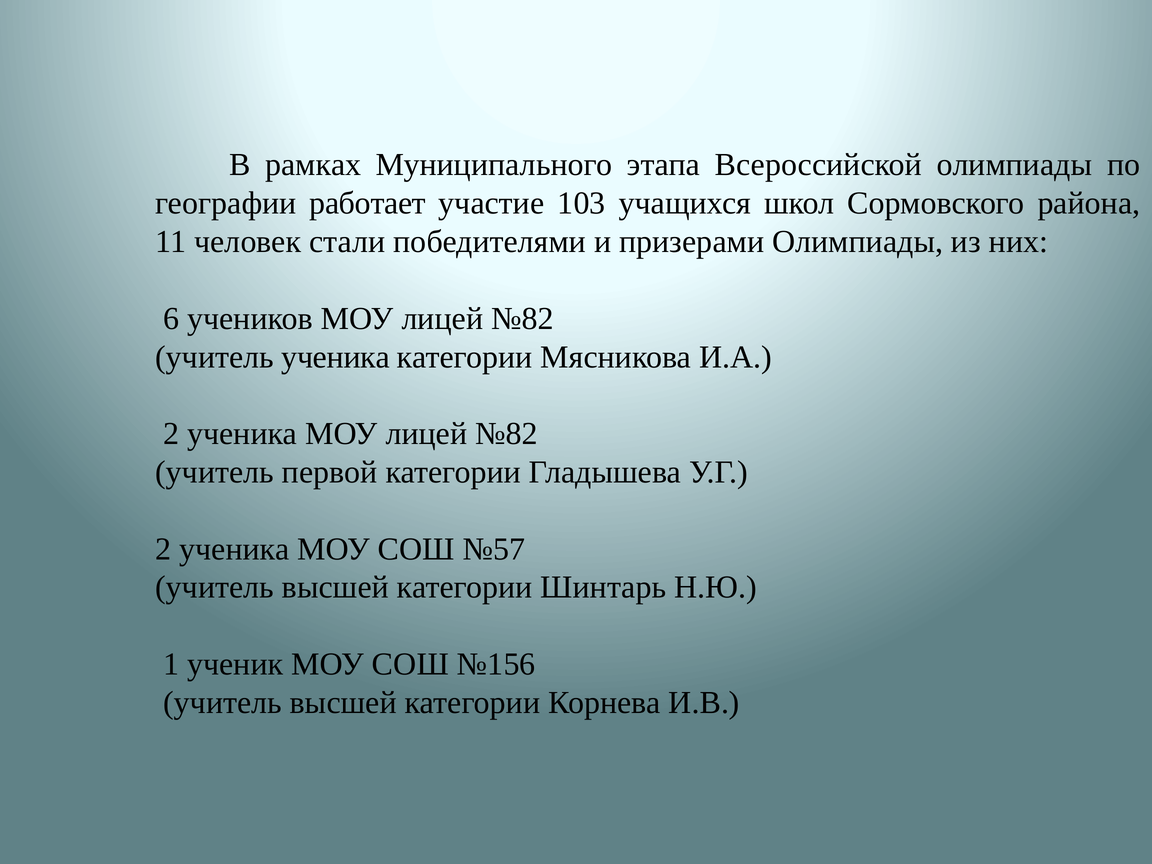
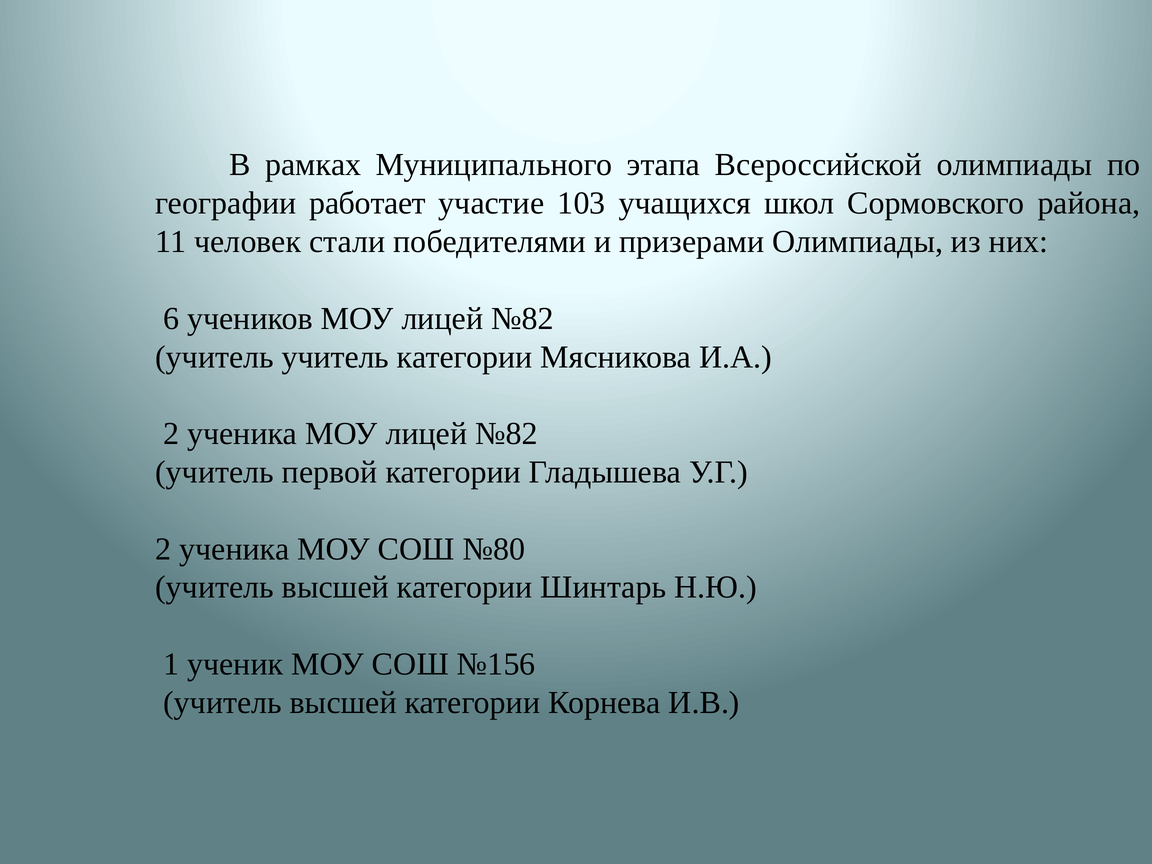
учитель ученика: ученика -> учитель
№57: №57 -> №80
